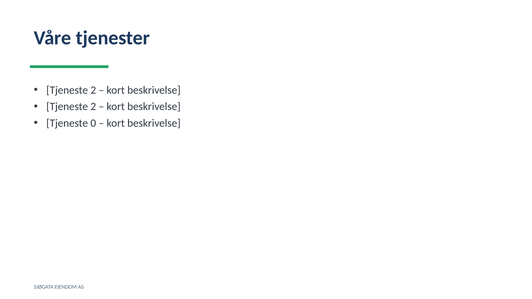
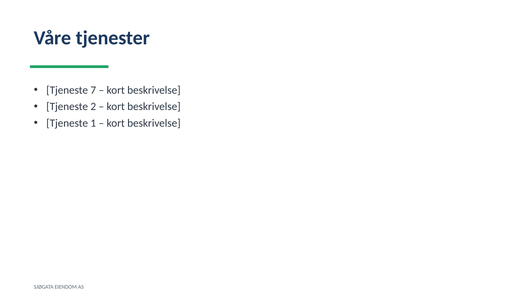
2 at (93, 90): 2 -> 7
0: 0 -> 1
